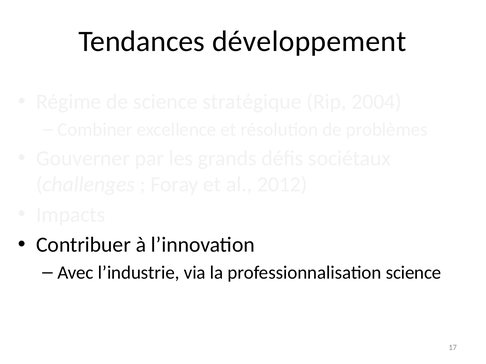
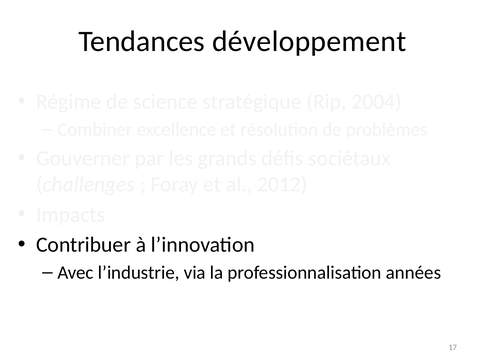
professionnalisation science: science -> années
